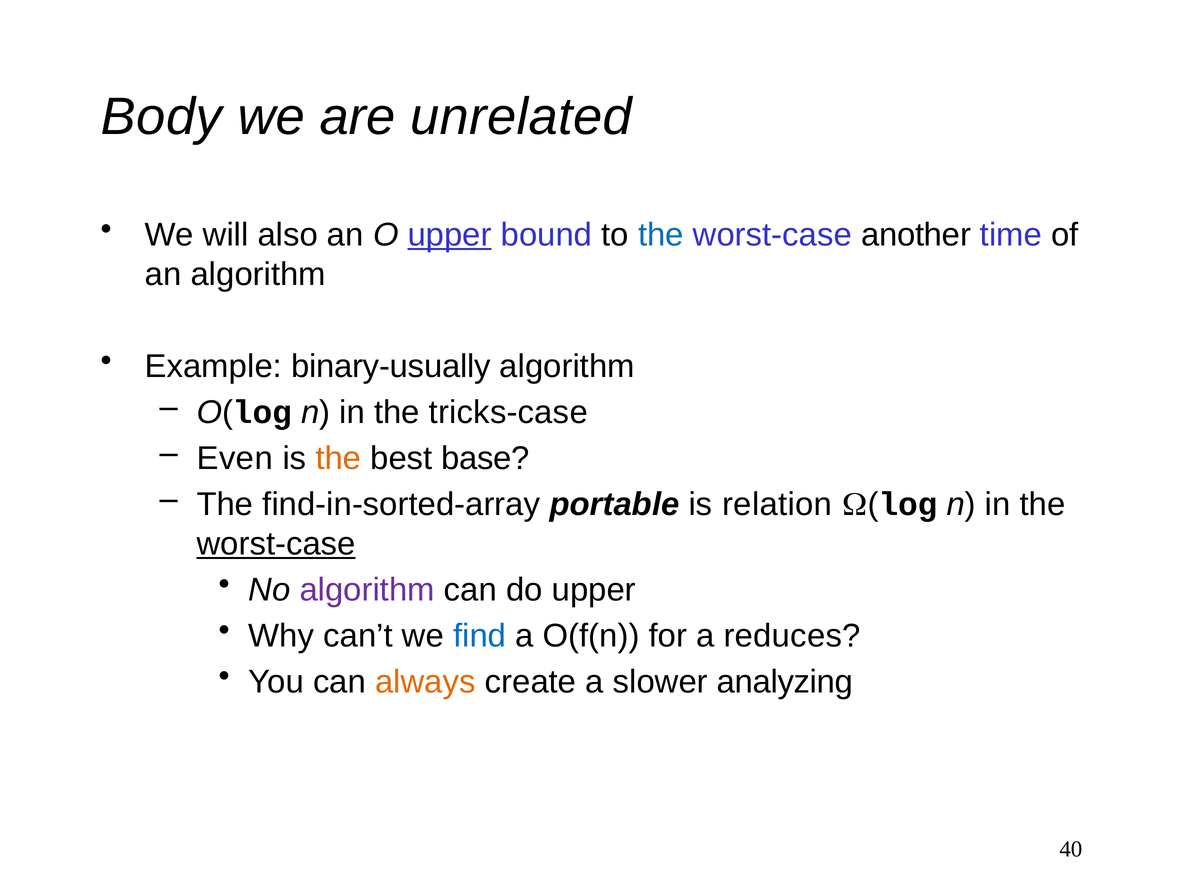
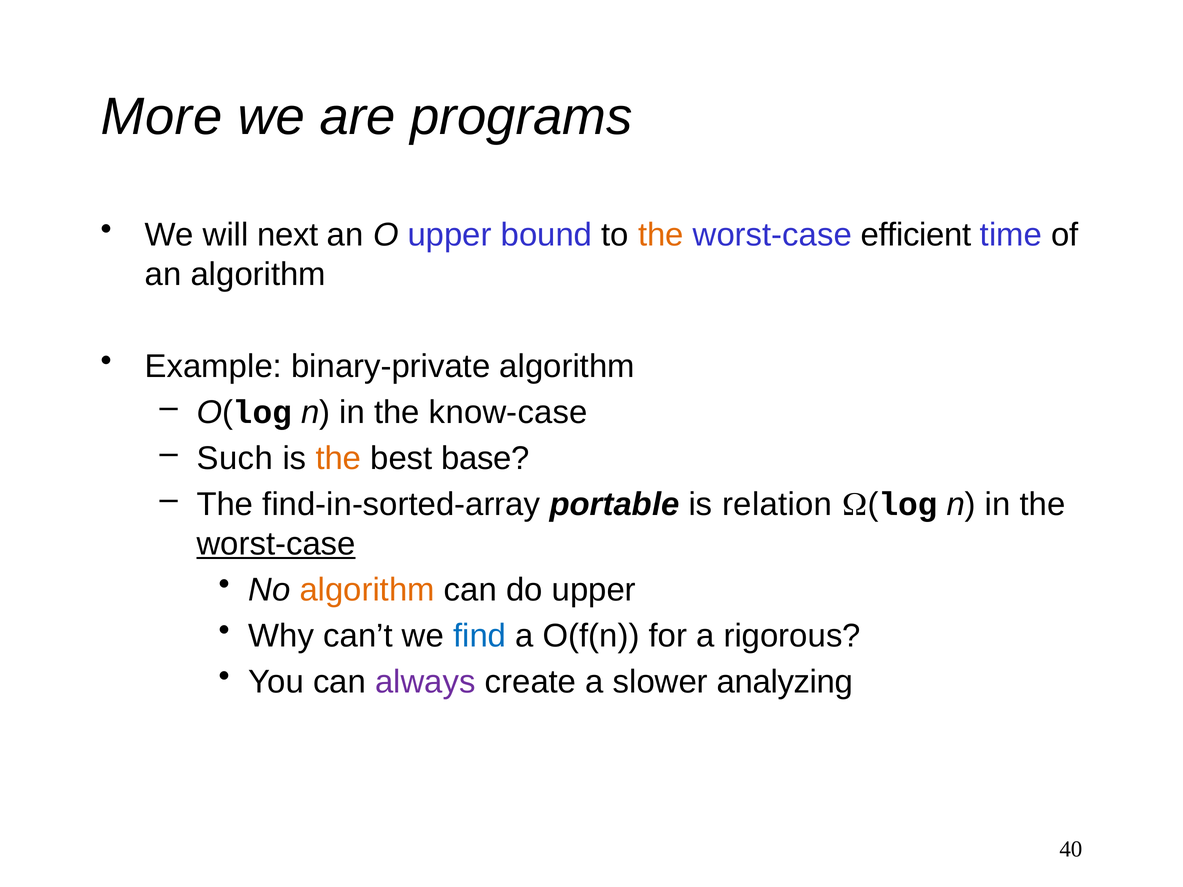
Body: Body -> More
unrelated: unrelated -> programs
also: also -> next
upper at (450, 235) underline: present -> none
the at (661, 235) colour: blue -> orange
another: another -> efficient
binary-usually: binary-usually -> binary-private
tricks-case: tricks-case -> know-case
Even: Even -> Such
algorithm at (367, 590) colour: purple -> orange
reduces: reduces -> rigorous
always colour: orange -> purple
